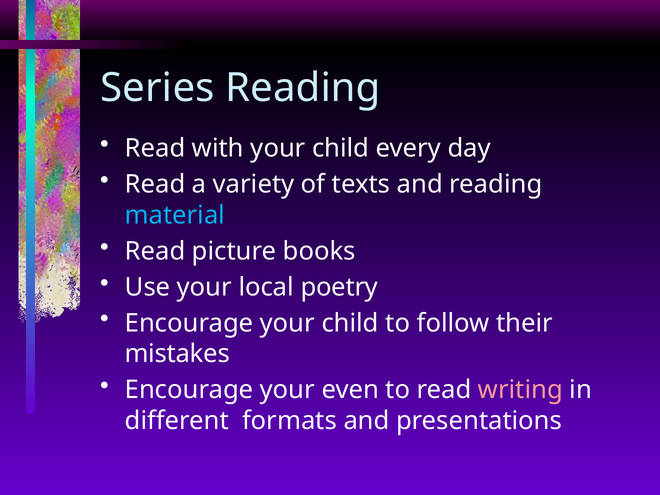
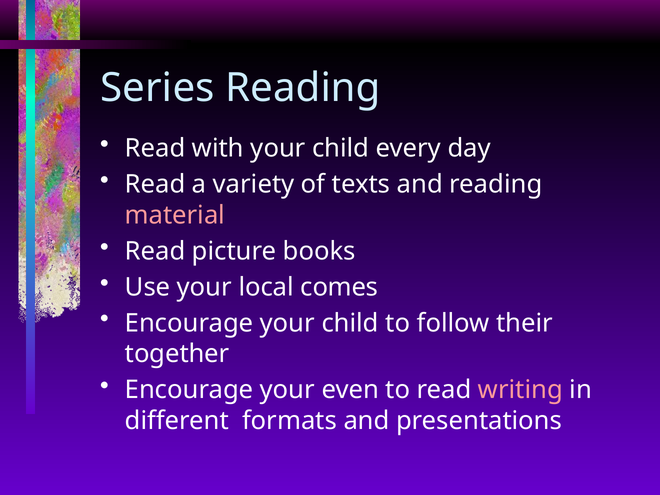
material colour: light blue -> pink
poetry: poetry -> comes
mistakes: mistakes -> together
